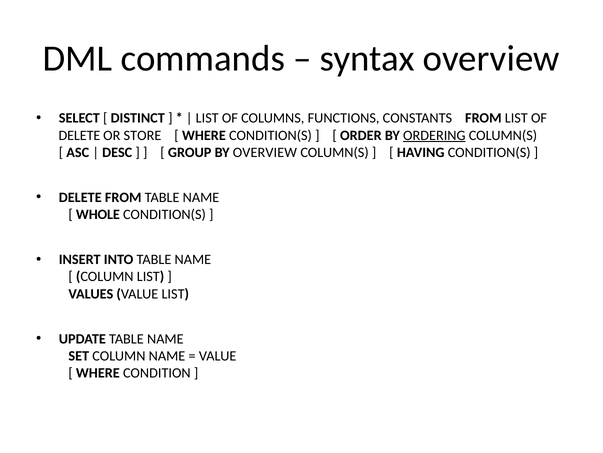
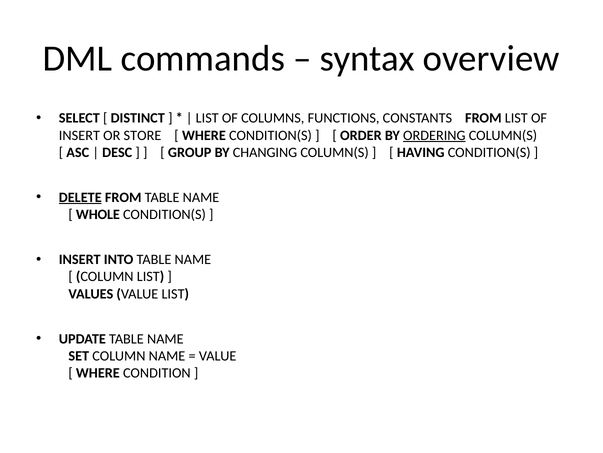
DELETE at (79, 135): DELETE -> INSERT
BY OVERVIEW: OVERVIEW -> CHANGING
DELETE at (80, 197) underline: none -> present
